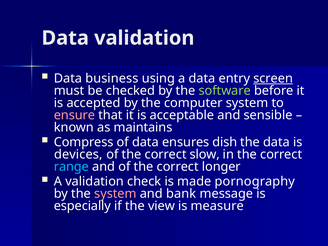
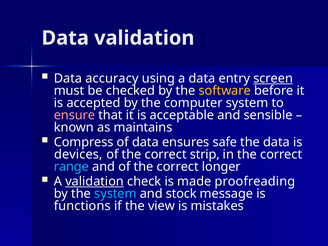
business: business -> accuracy
software colour: light green -> yellow
dish: dish -> safe
slow: slow -> strip
validation at (95, 181) underline: none -> present
pornography: pornography -> proofreading
system at (115, 194) colour: pink -> light blue
bank: bank -> stock
especially: especially -> functions
measure: measure -> mistakes
